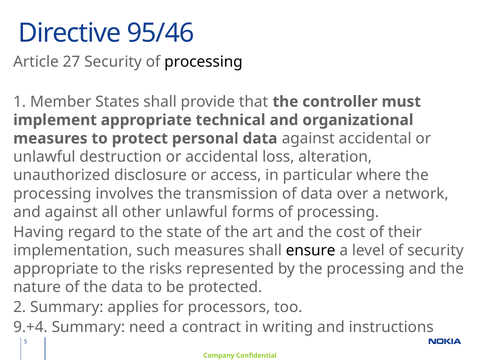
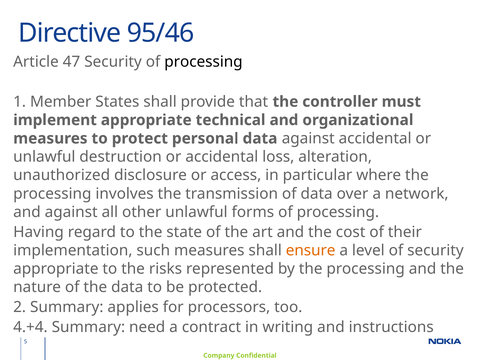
27: 27 -> 47
ensure colour: black -> orange
9.+4: 9.+4 -> 4.+4
